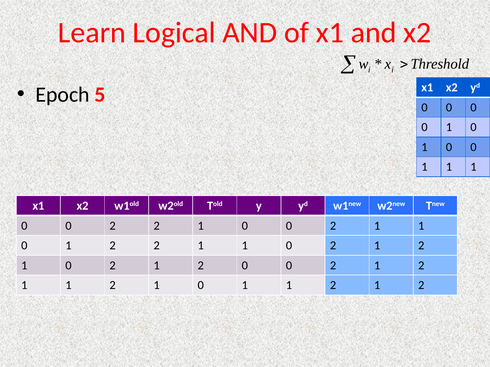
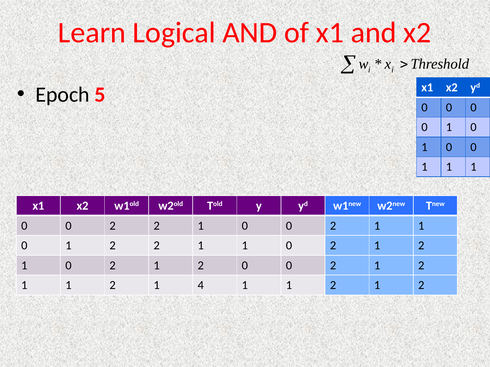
0 at (201, 286): 0 -> 4
